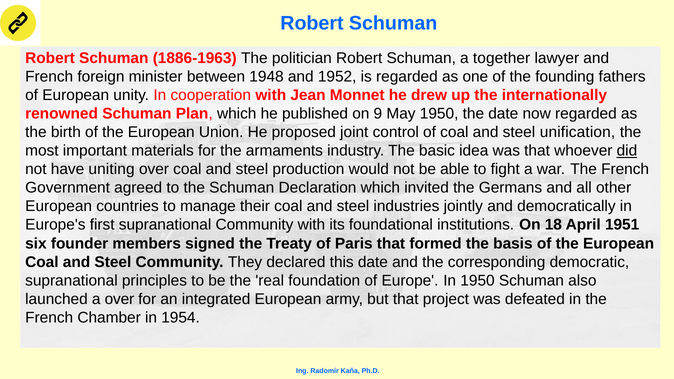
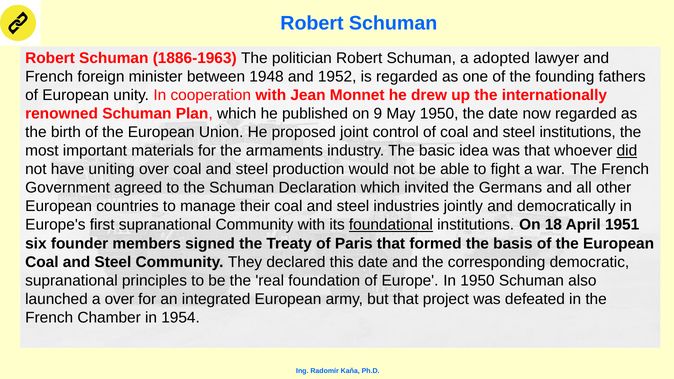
together: together -> adopted
steel unification: unification -> institutions
foundational underline: none -> present
